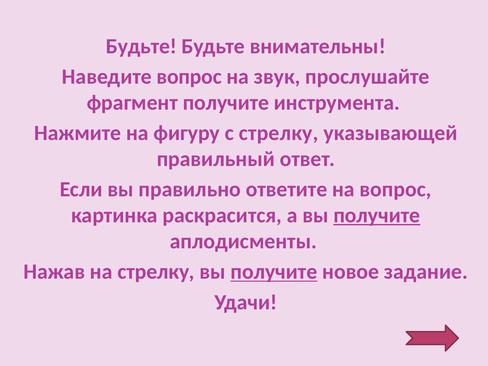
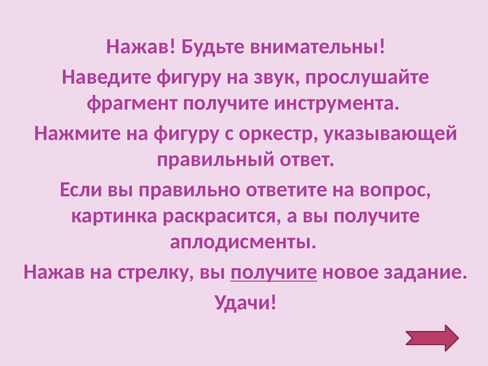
Будьте at (141, 46): Будьте -> Нажав
Наведите вопрос: вопрос -> фигуру
с стрелку: стрелку -> оркестр
получите at (377, 215) underline: present -> none
